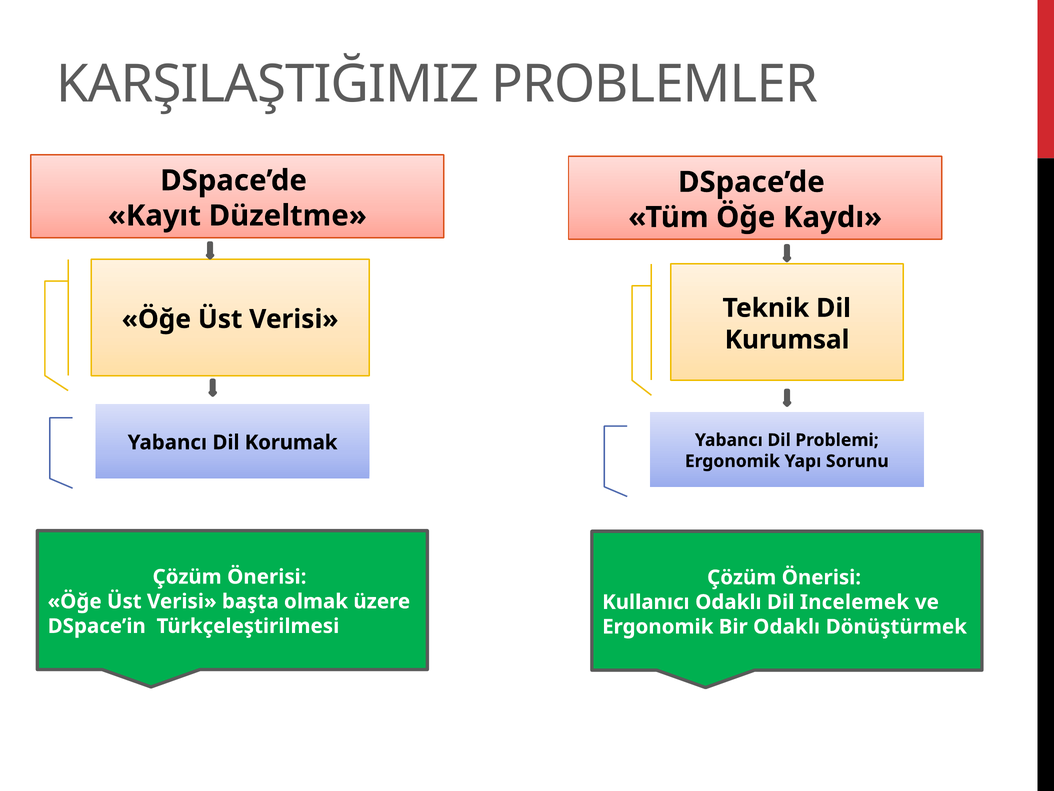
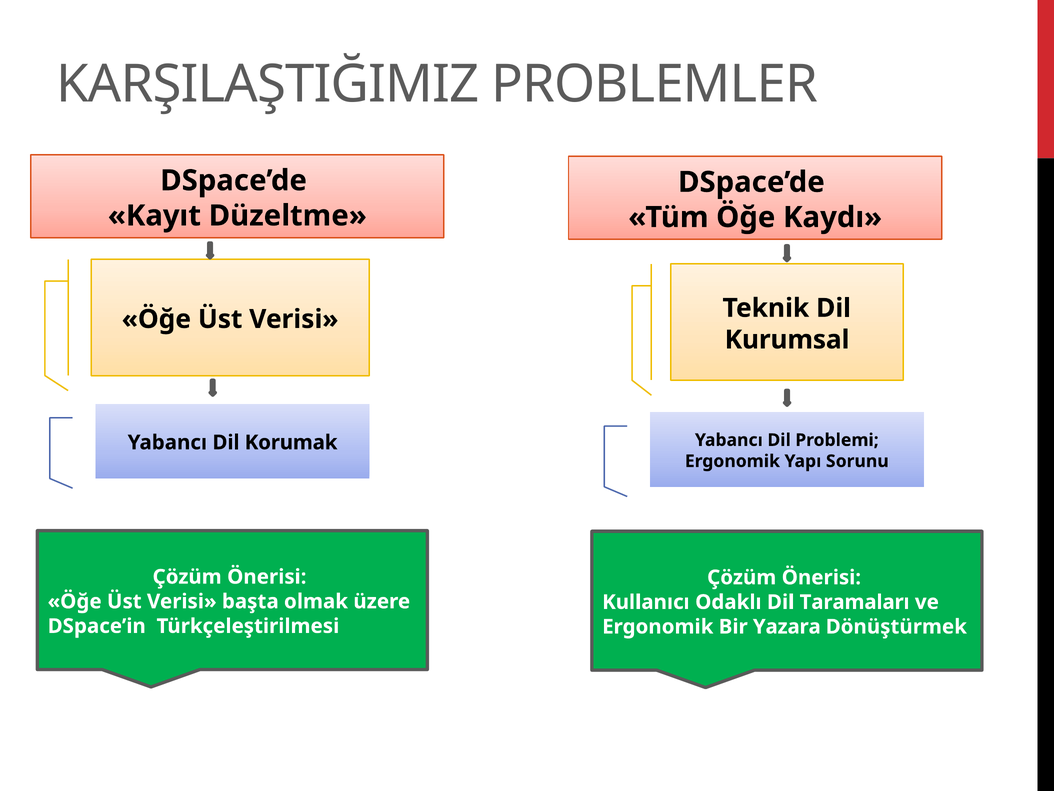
Incelemek: Incelemek -> Taramaları
Bir Odaklı: Odaklı -> Yazara
